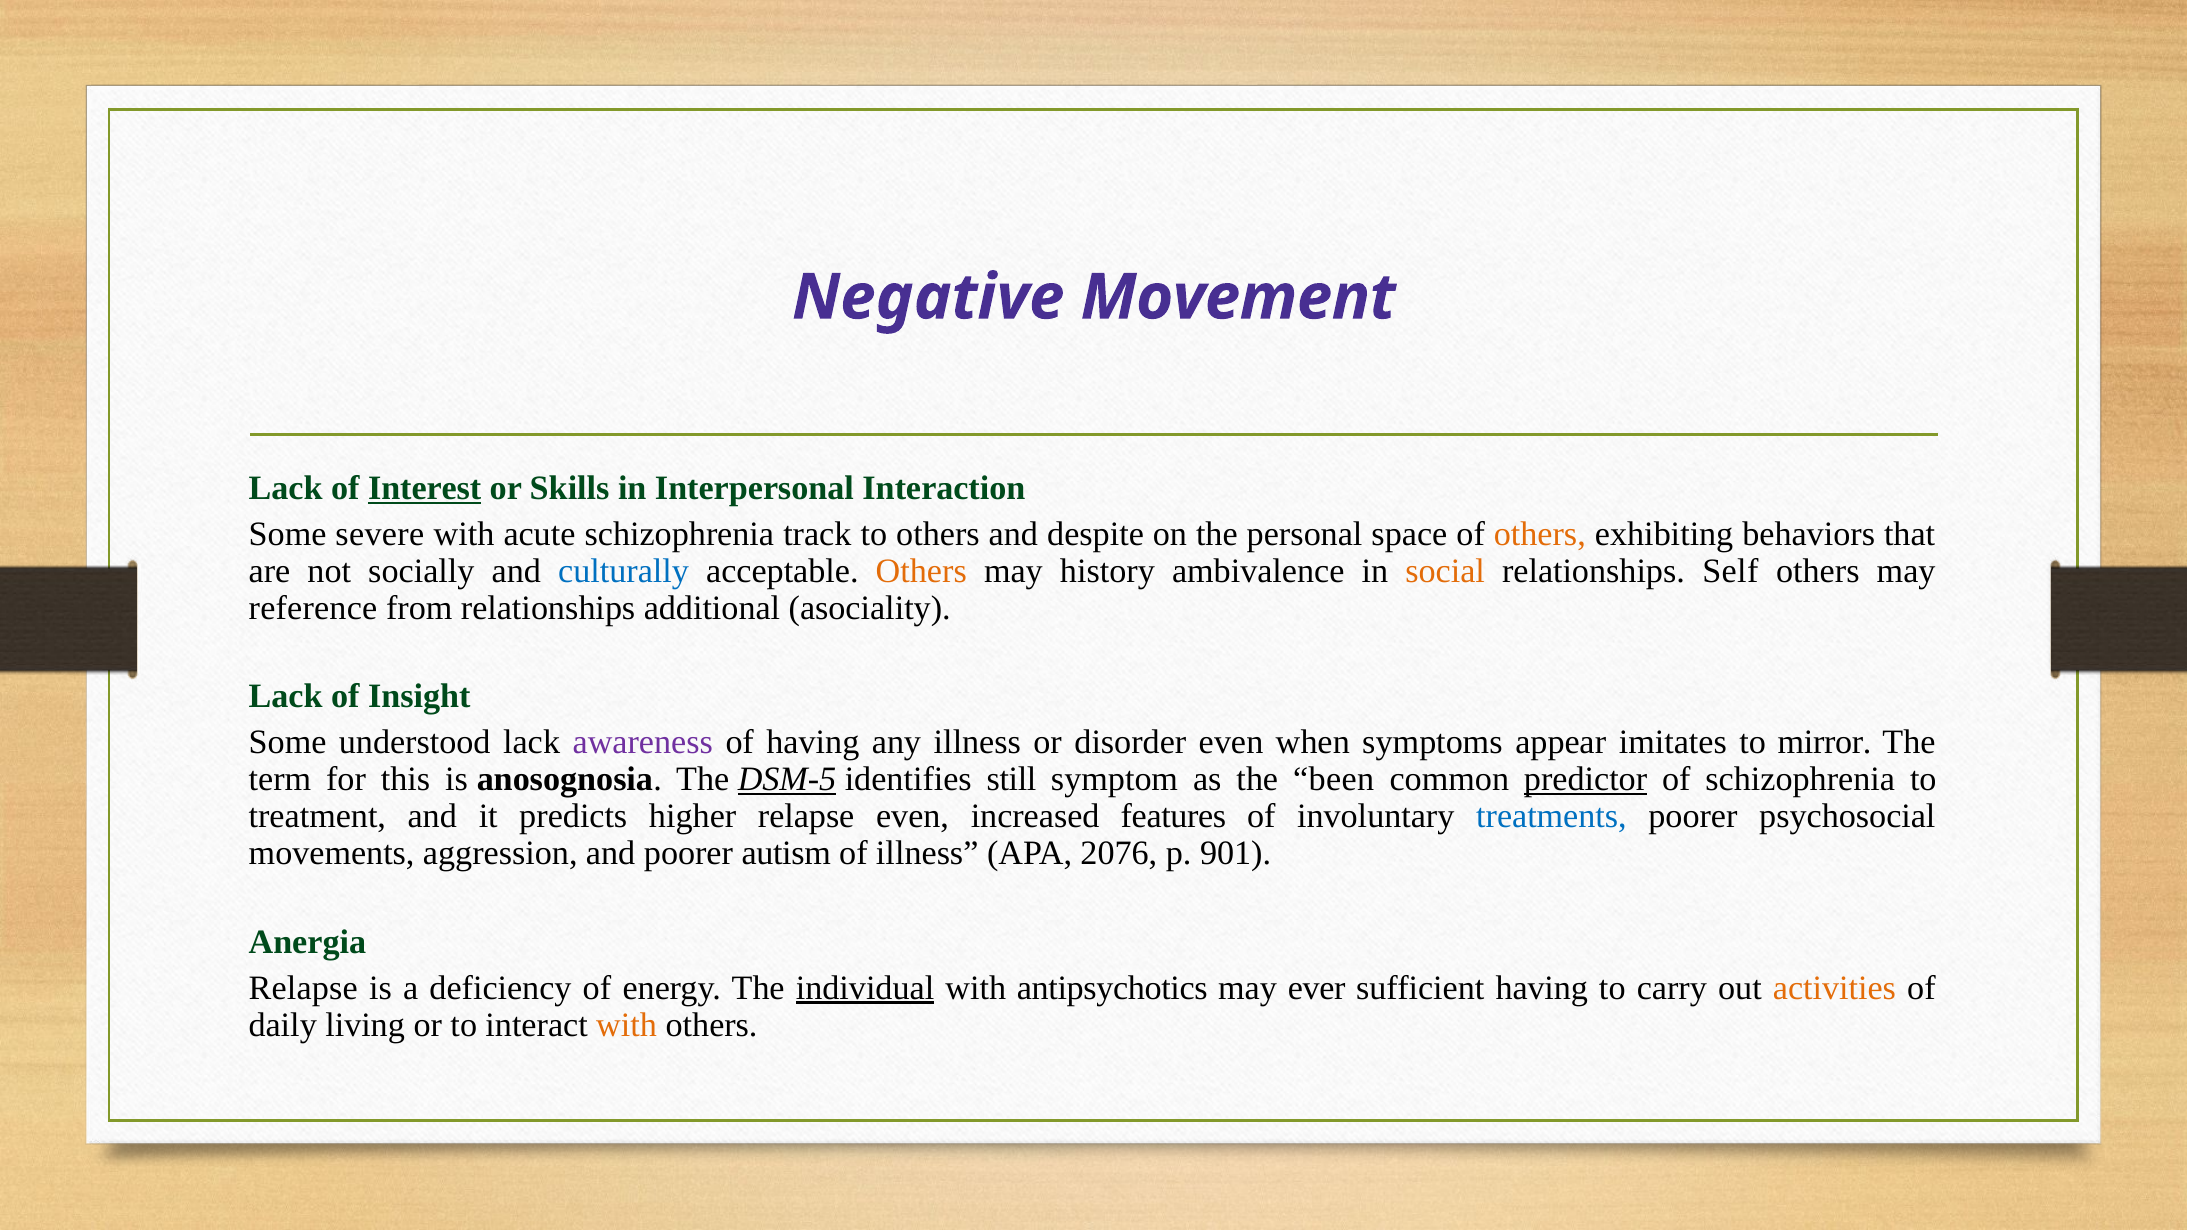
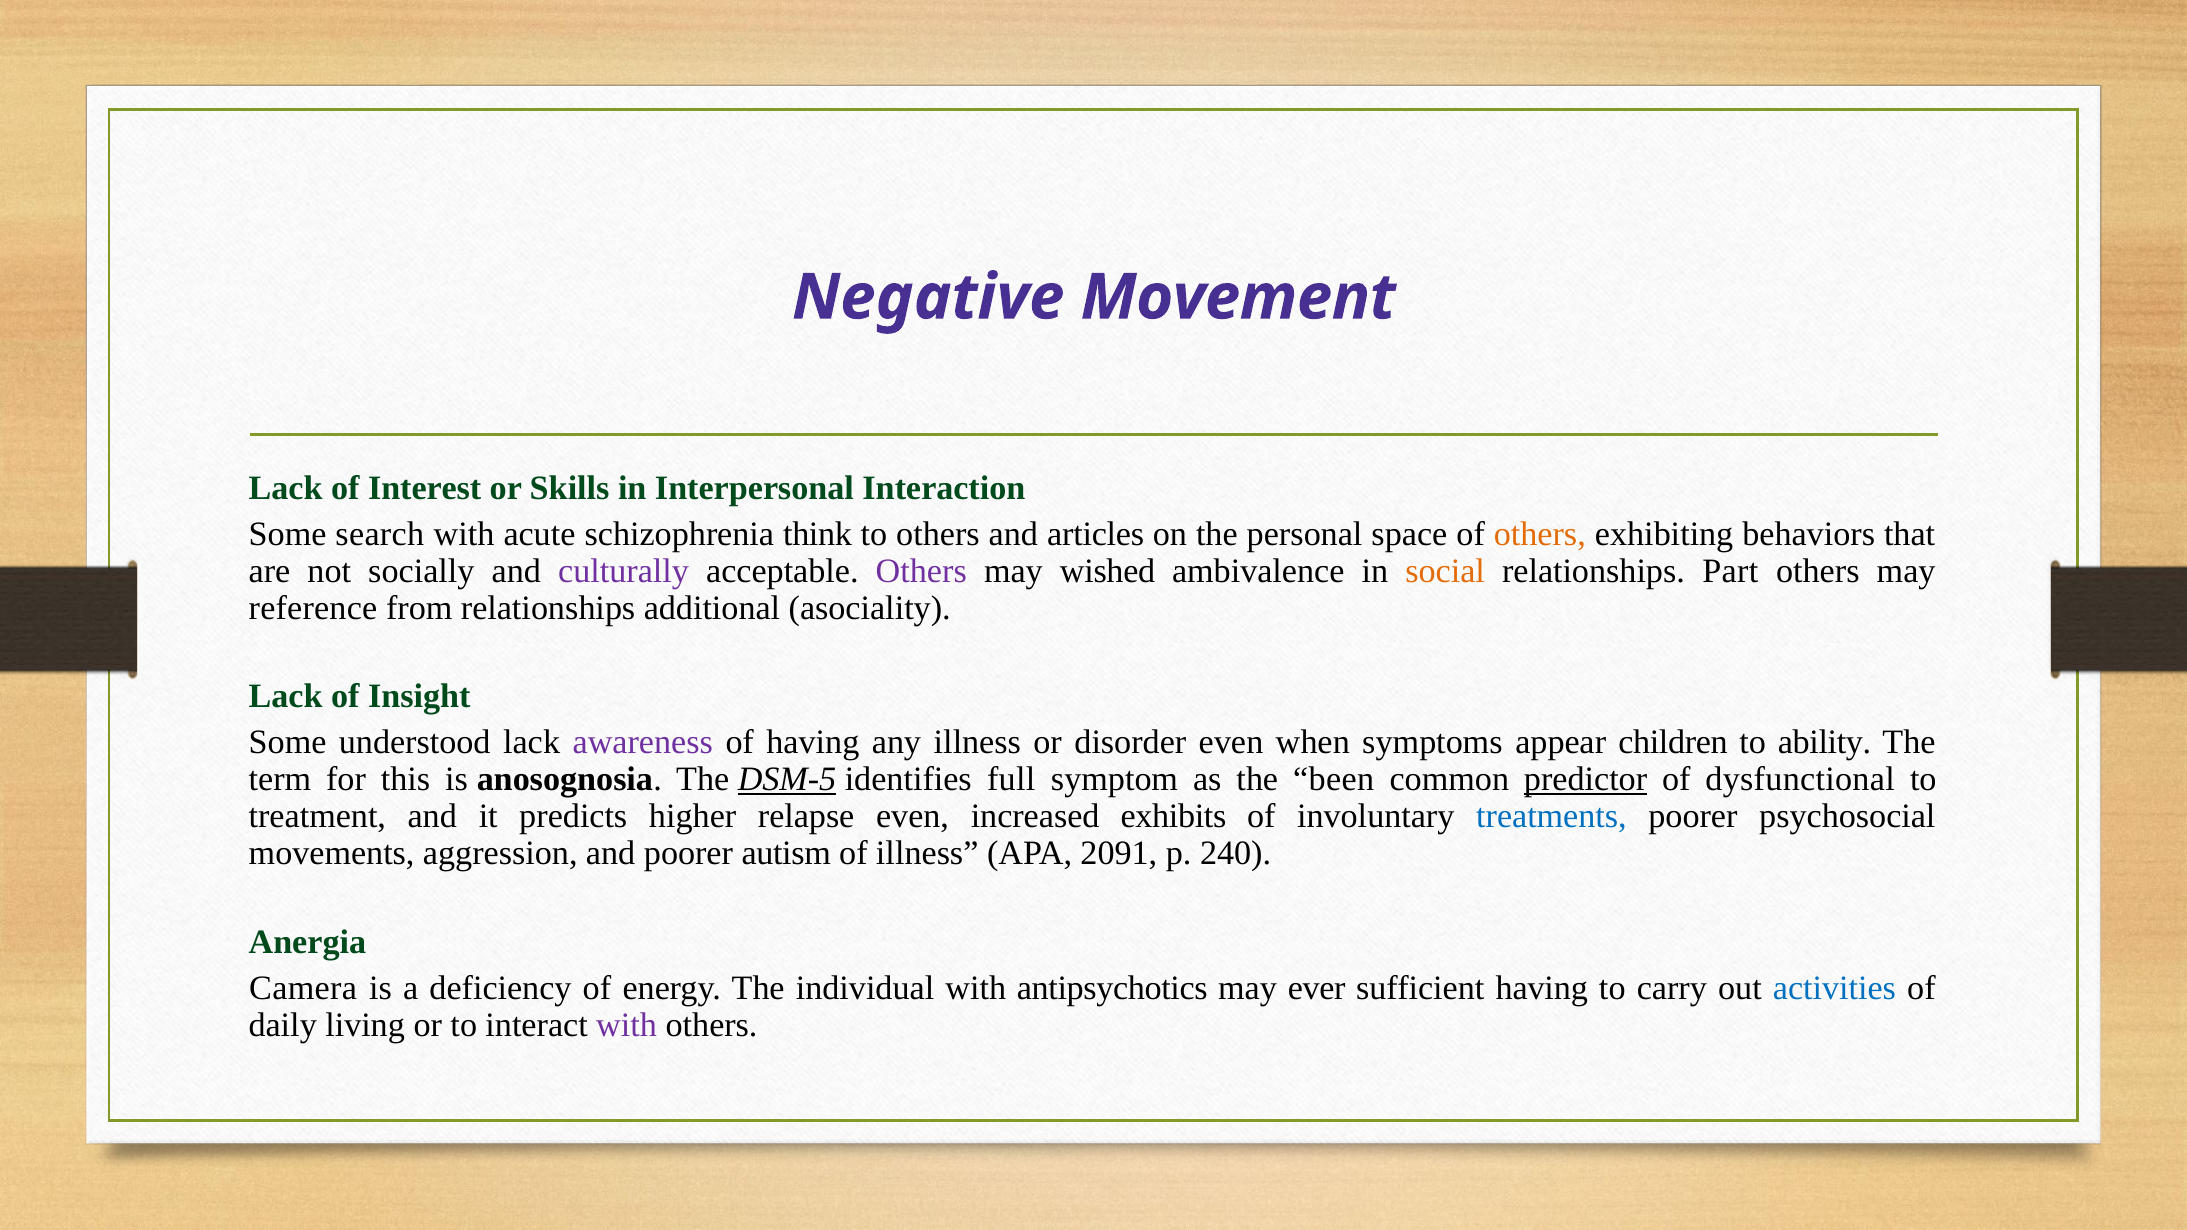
Interest underline: present -> none
severe: severe -> search
track: track -> think
despite: despite -> articles
culturally colour: blue -> purple
Others at (921, 571) colour: orange -> purple
history: history -> wished
Self: Self -> Part
imitates: imitates -> children
mirror: mirror -> ability
still: still -> full
of schizophrenia: schizophrenia -> dysfunctional
features: features -> exhibits
2076: 2076 -> 2091
901: 901 -> 240
Relapse at (303, 988): Relapse -> Camera
individual underline: present -> none
activities colour: orange -> blue
with at (627, 1025) colour: orange -> purple
